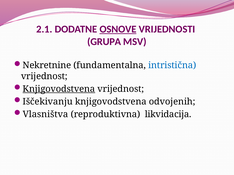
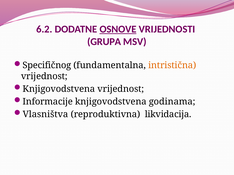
2.1: 2.1 -> 6.2
Nekretnine: Nekretnine -> Specifičnog
intristična colour: blue -> orange
Knjigovodstvena at (59, 89) underline: present -> none
Iščekivanju: Iščekivanju -> Informacije
odvojenih: odvojenih -> godinama
